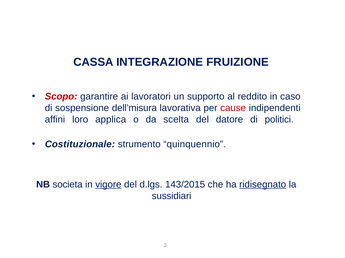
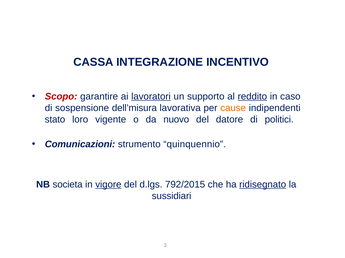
FRUIZIONE: FRUIZIONE -> INCENTIVO
lavoratori underline: none -> present
reddito underline: none -> present
cause colour: red -> orange
affini: affini -> stato
applica: applica -> vigente
scelta: scelta -> nuovo
Costituzionale: Costituzionale -> Comunicazioni
143/2015: 143/2015 -> 792/2015
